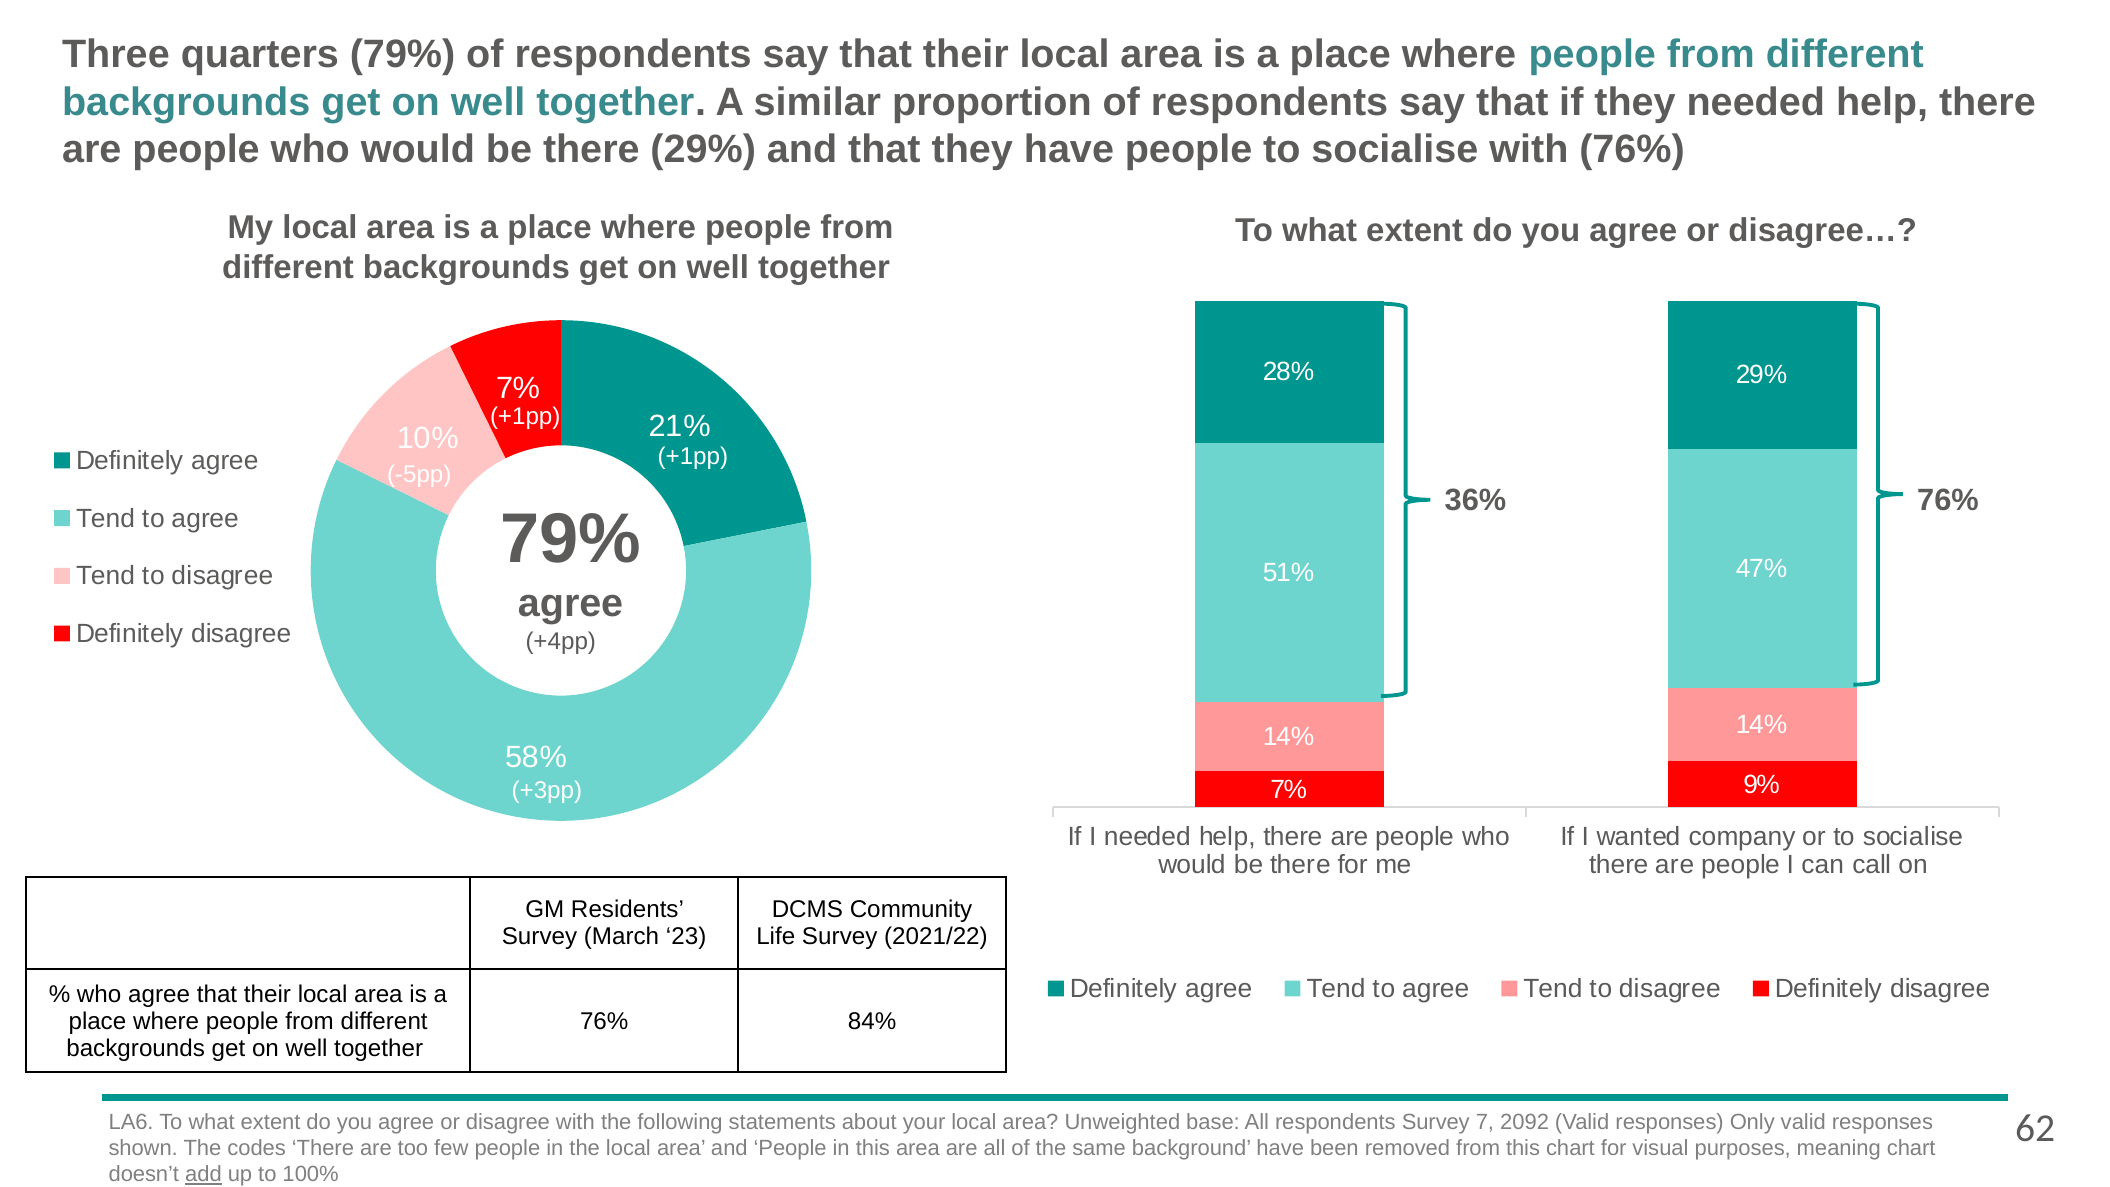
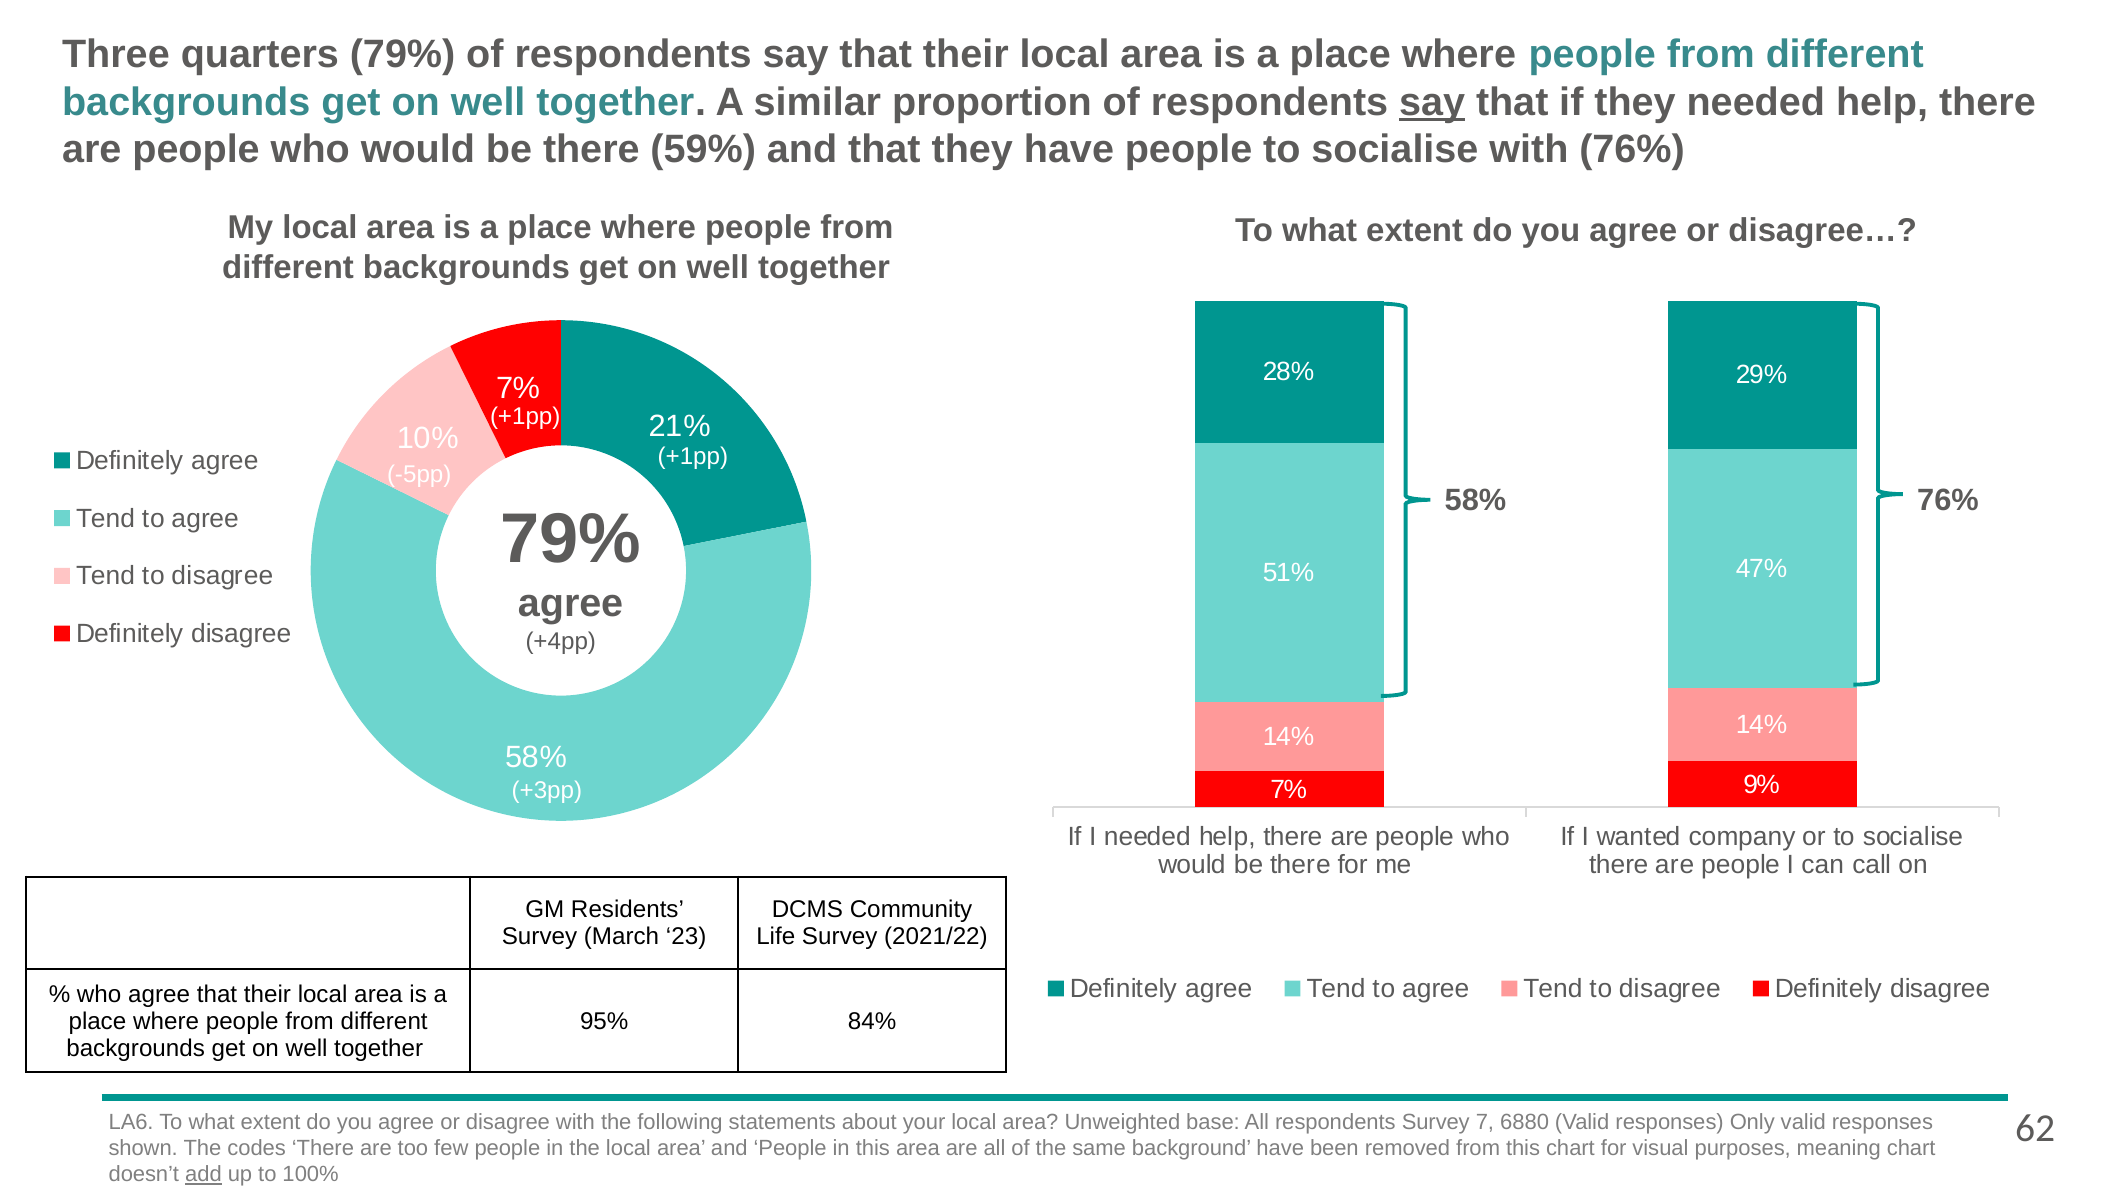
say at (1432, 102) underline: none -> present
there 29%: 29% -> 59%
36% at (1476, 500): 36% -> 58%
76% at (604, 1021): 76% -> 95%
2092: 2092 -> 6880
